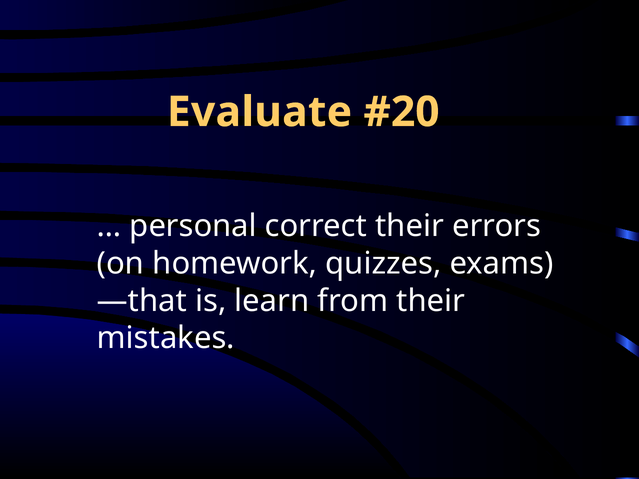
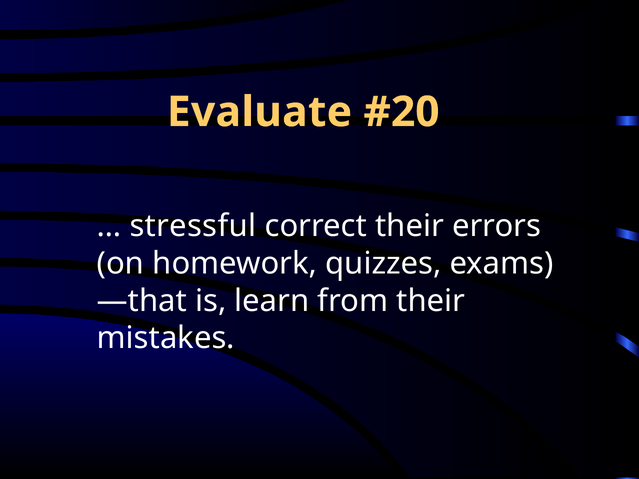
personal: personal -> stressful
